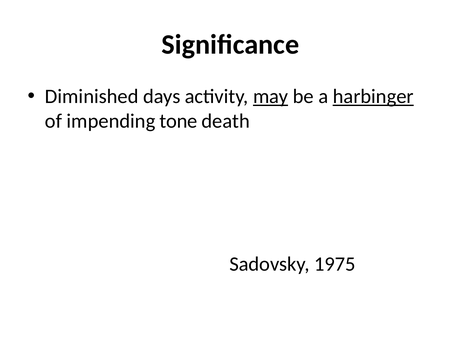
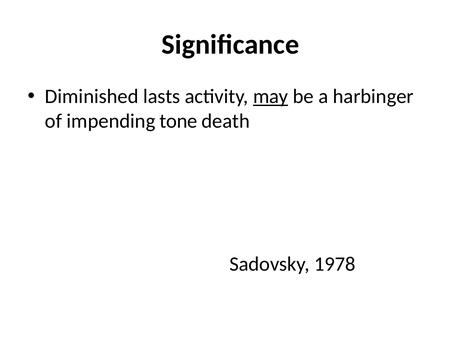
days: days -> lasts
harbinger underline: present -> none
1975: 1975 -> 1978
